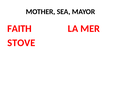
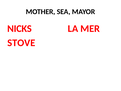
FAITH: FAITH -> NICKS
